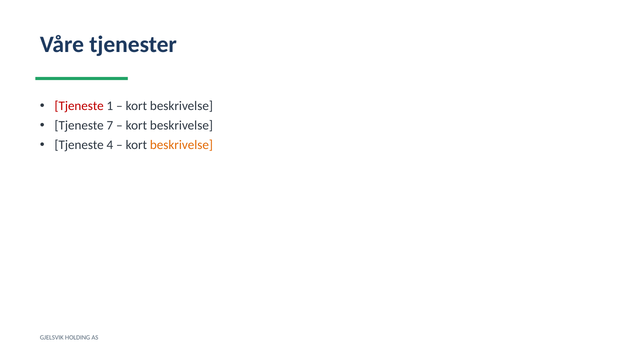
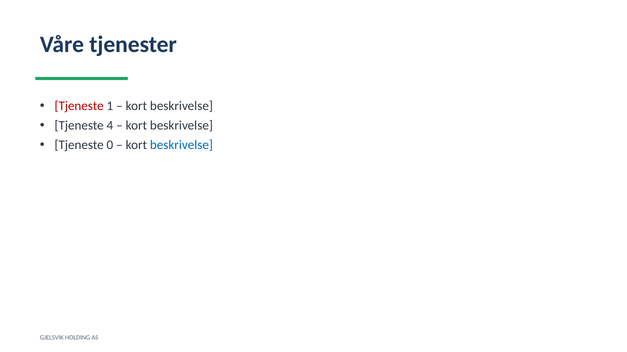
7: 7 -> 4
4: 4 -> 0
beskrivelse at (181, 145) colour: orange -> blue
